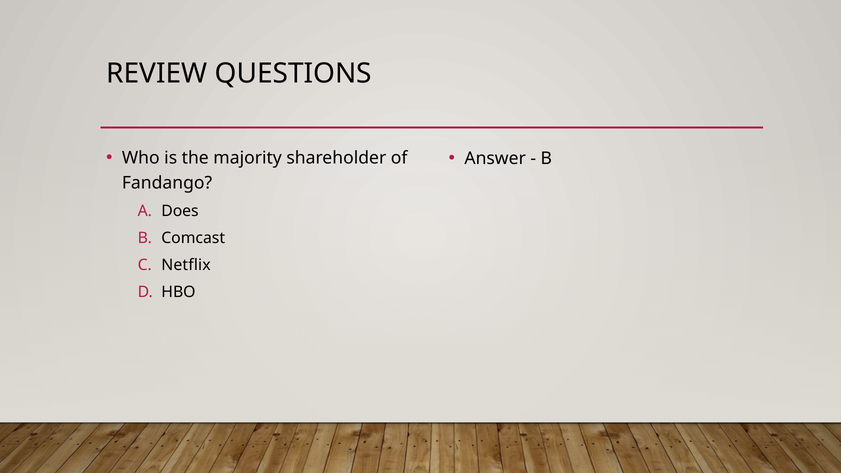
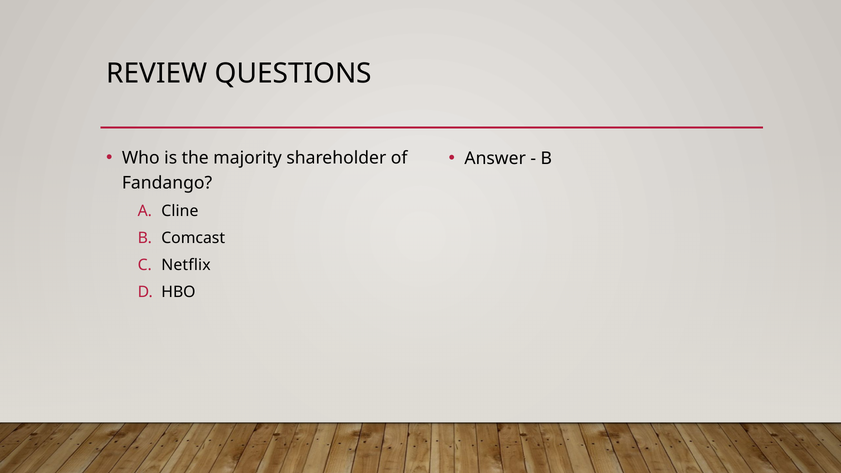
Does: Does -> Cline
